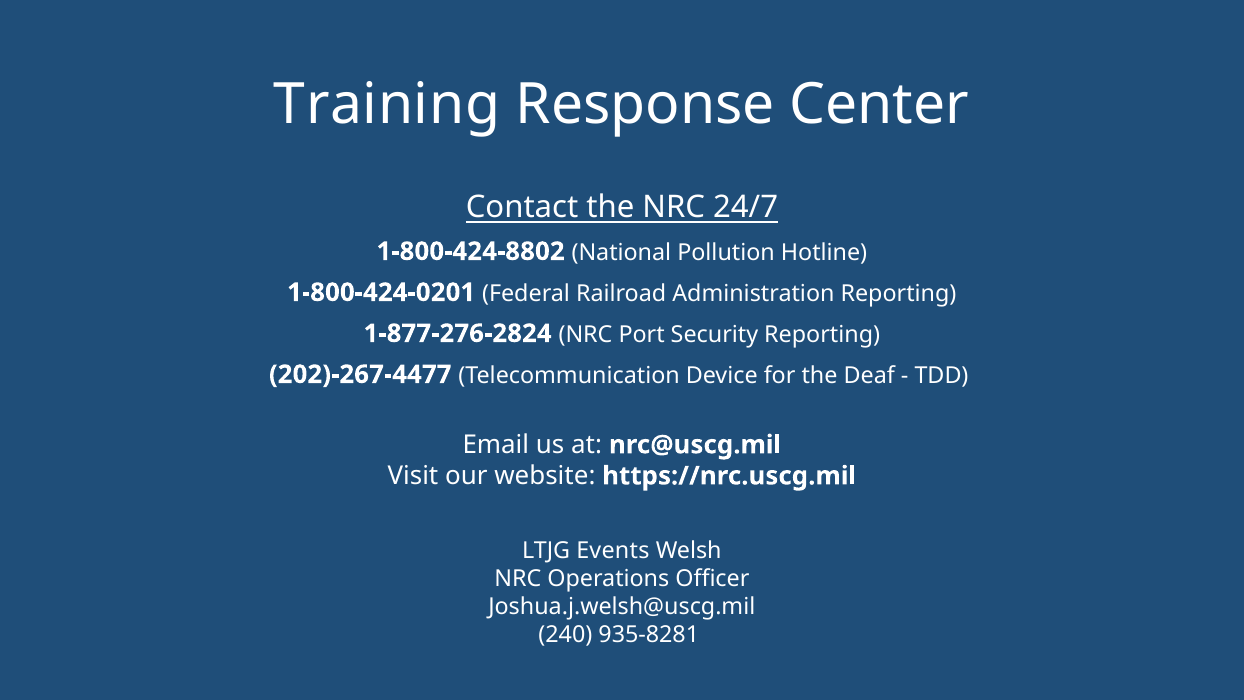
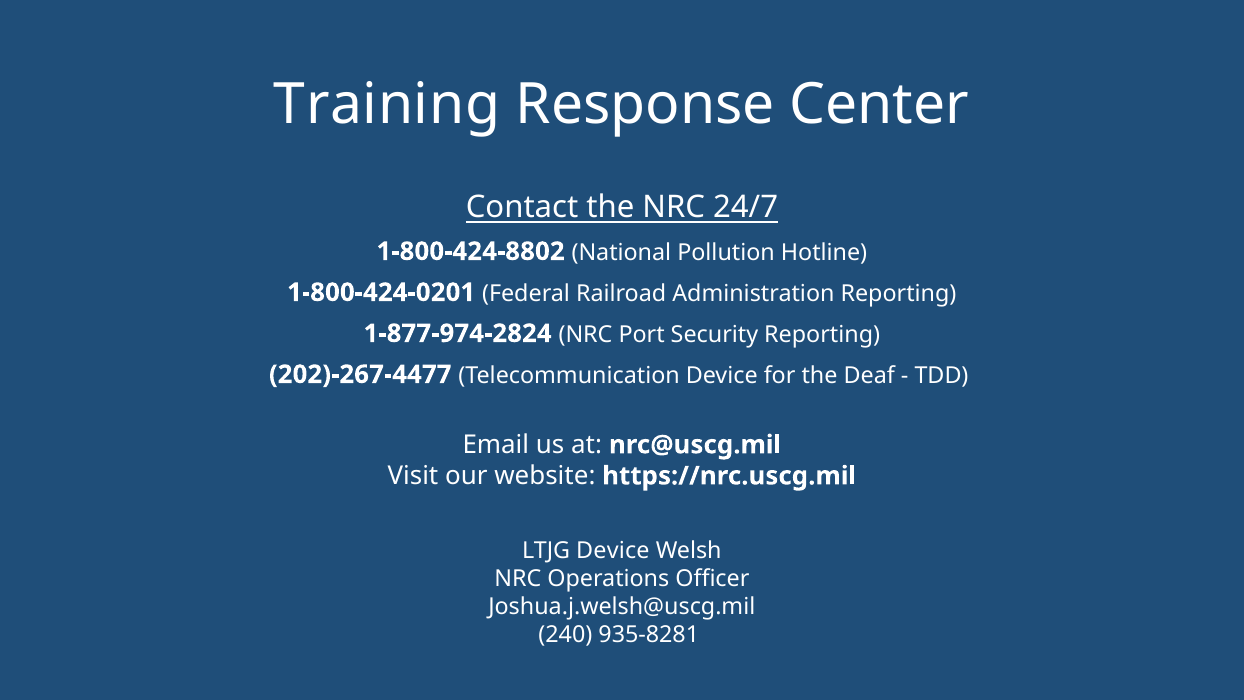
1-877-276-2824: 1-877-276-2824 -> 1-877-974-2824
LTJG Events: Events -> Device
